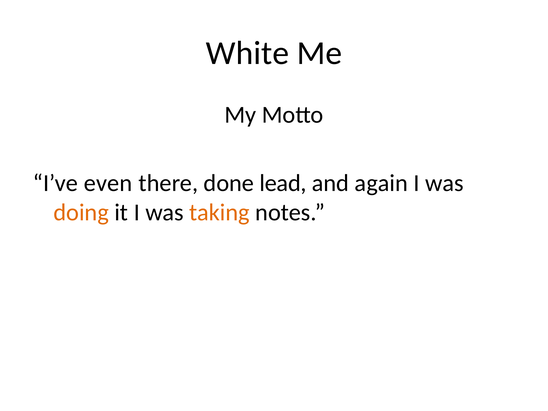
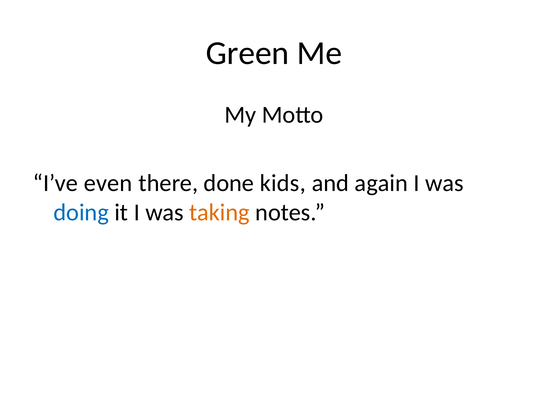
White: White -> Green
lead: lead -> kids
doing colour: orange -> blue
